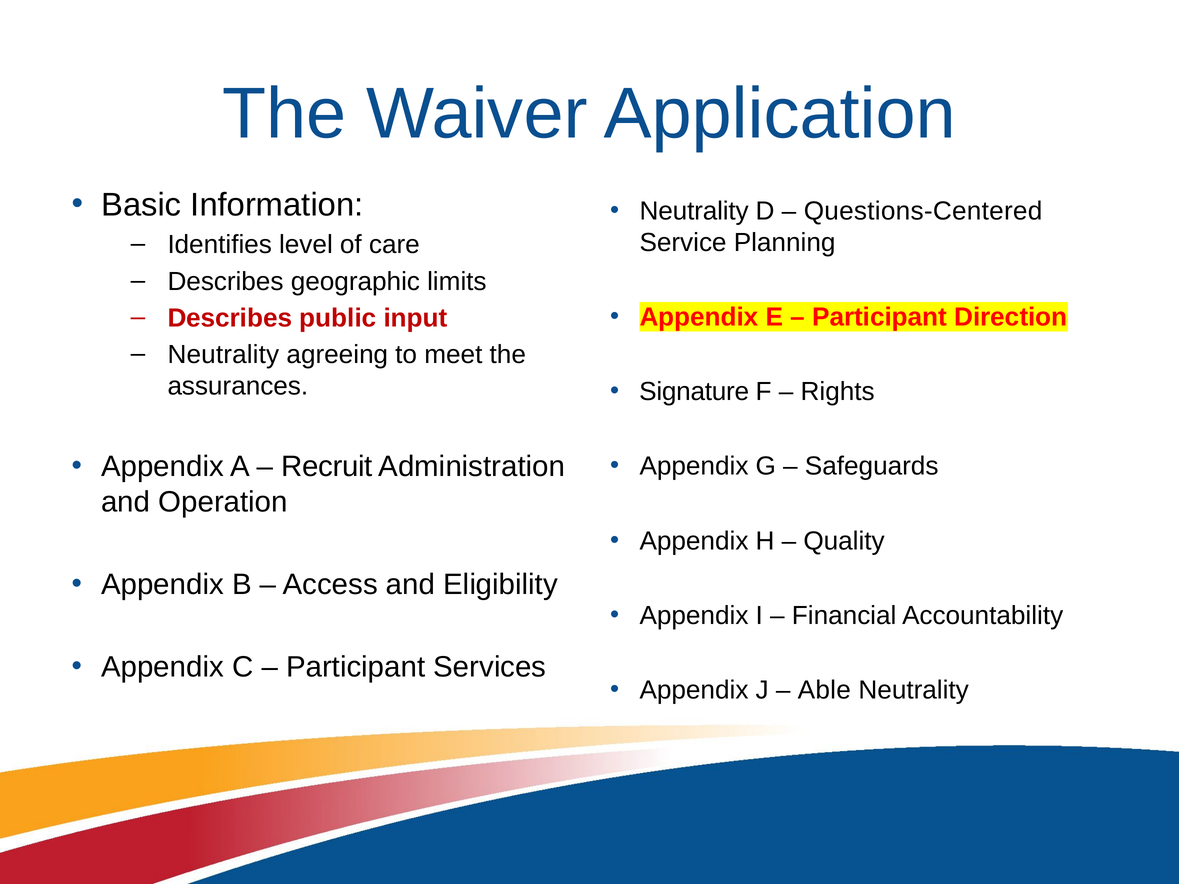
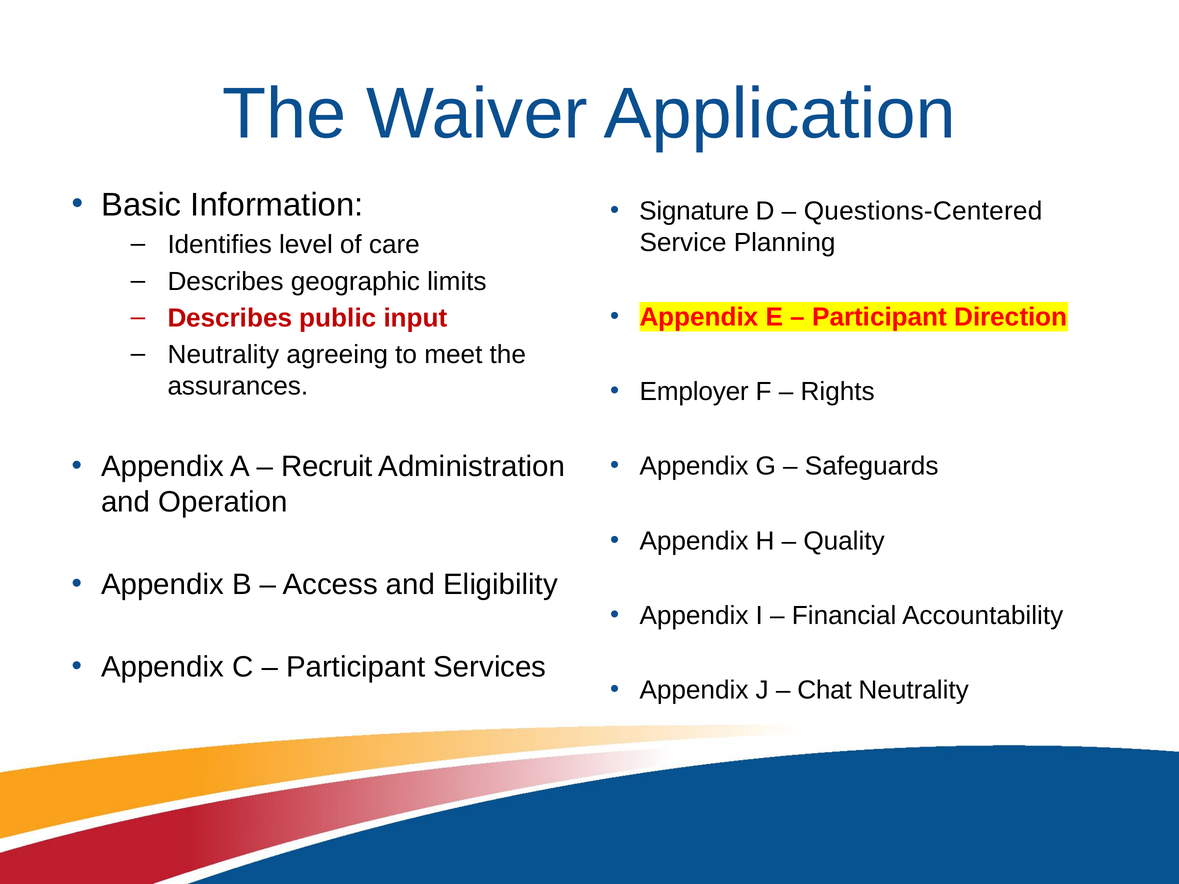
Neutrality at (694, 211): Neutrality -> Signature
Signature: Signature -> Employer
Able: Able -> Chat
